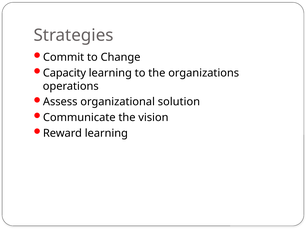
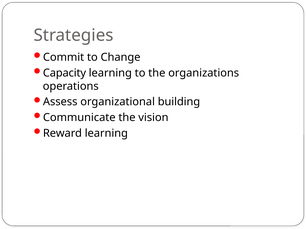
solution: solution -> building
